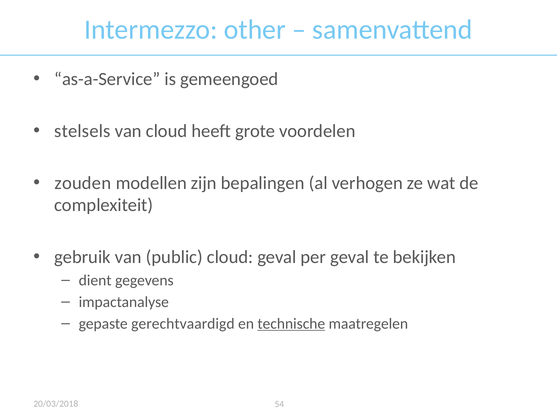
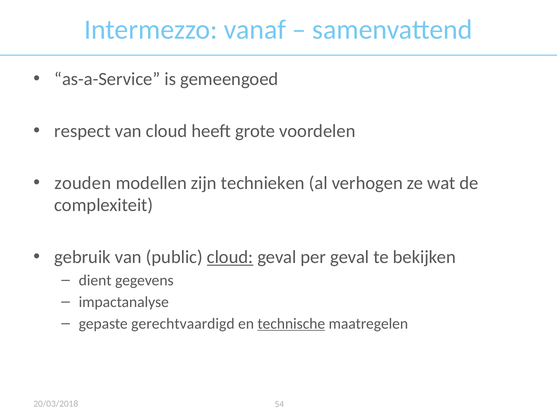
other: other -> vanaf
stelsels: stelsels -> respect
bepalingen: bepalingen -> technieken
cloud at (230, 258) underline: none -> present
